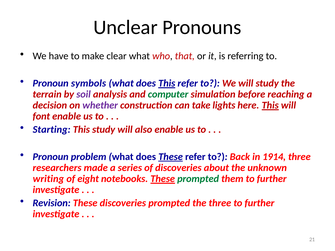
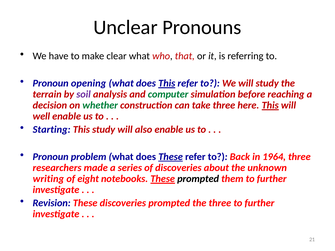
symbols: symbols -> opening
whether colour: purple -> green
take lights: lights -> three
font: font -> well
1914: 1914 -> 1964
prompted at (198, 179) colour: green -> black
